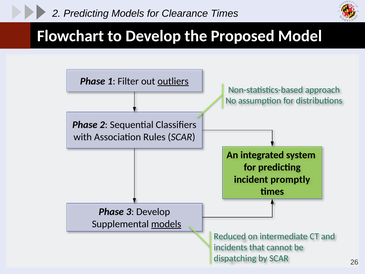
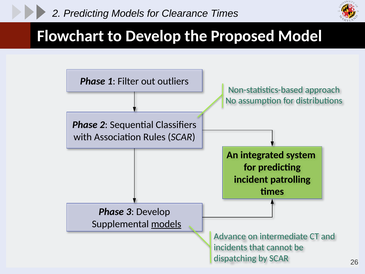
outliers underline: present -> none
promptly: promptly -> patrolling
Reduced: Reduced -> Advance
